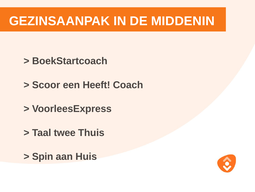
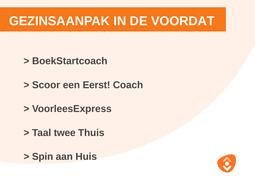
MIDDENIN: MIDDENIN -> VOORDAT
Heeft: Heeft -> Eerst
